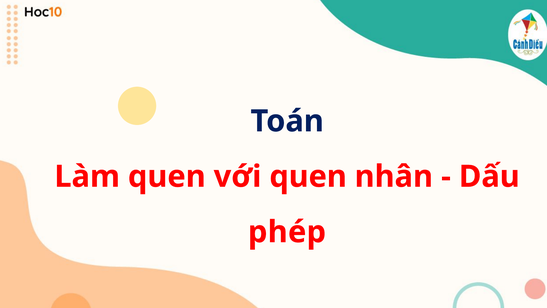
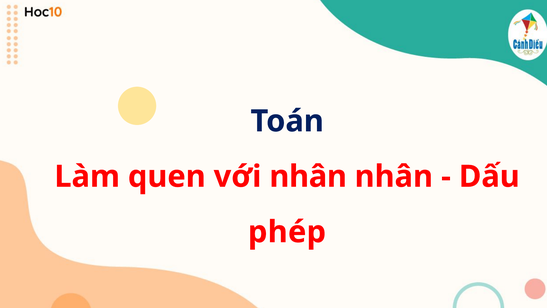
với quen: quen -> nhân
